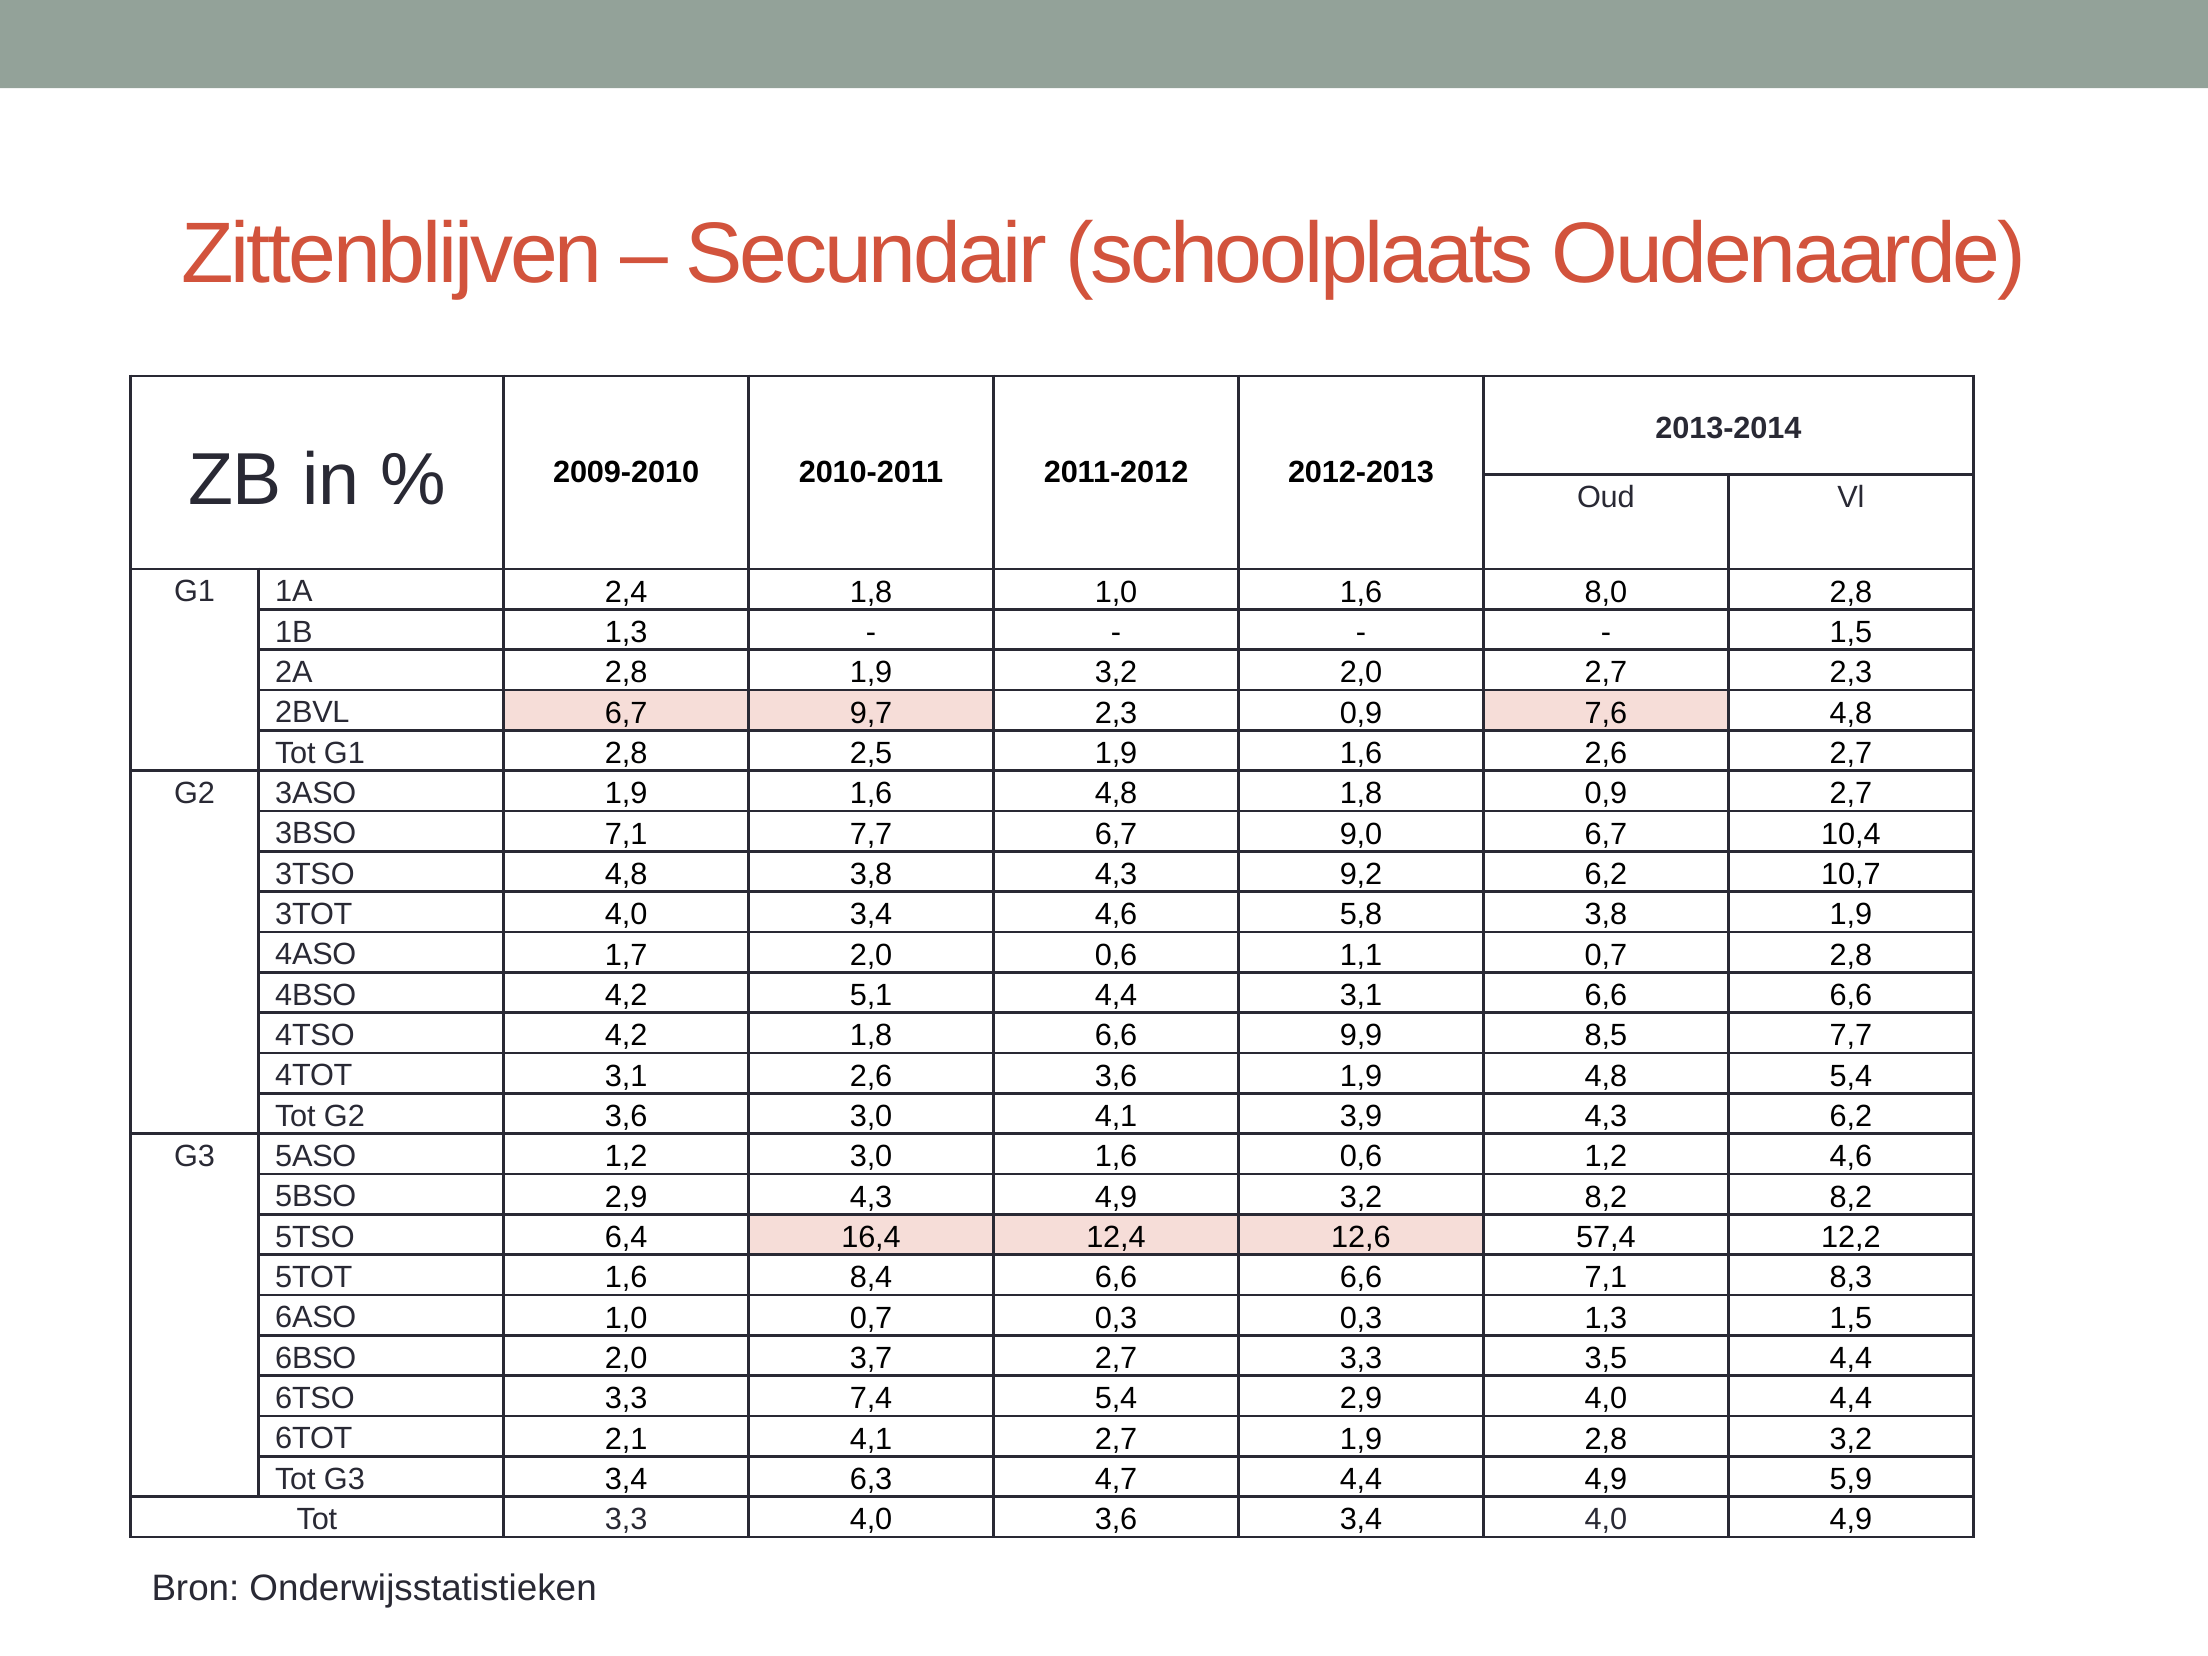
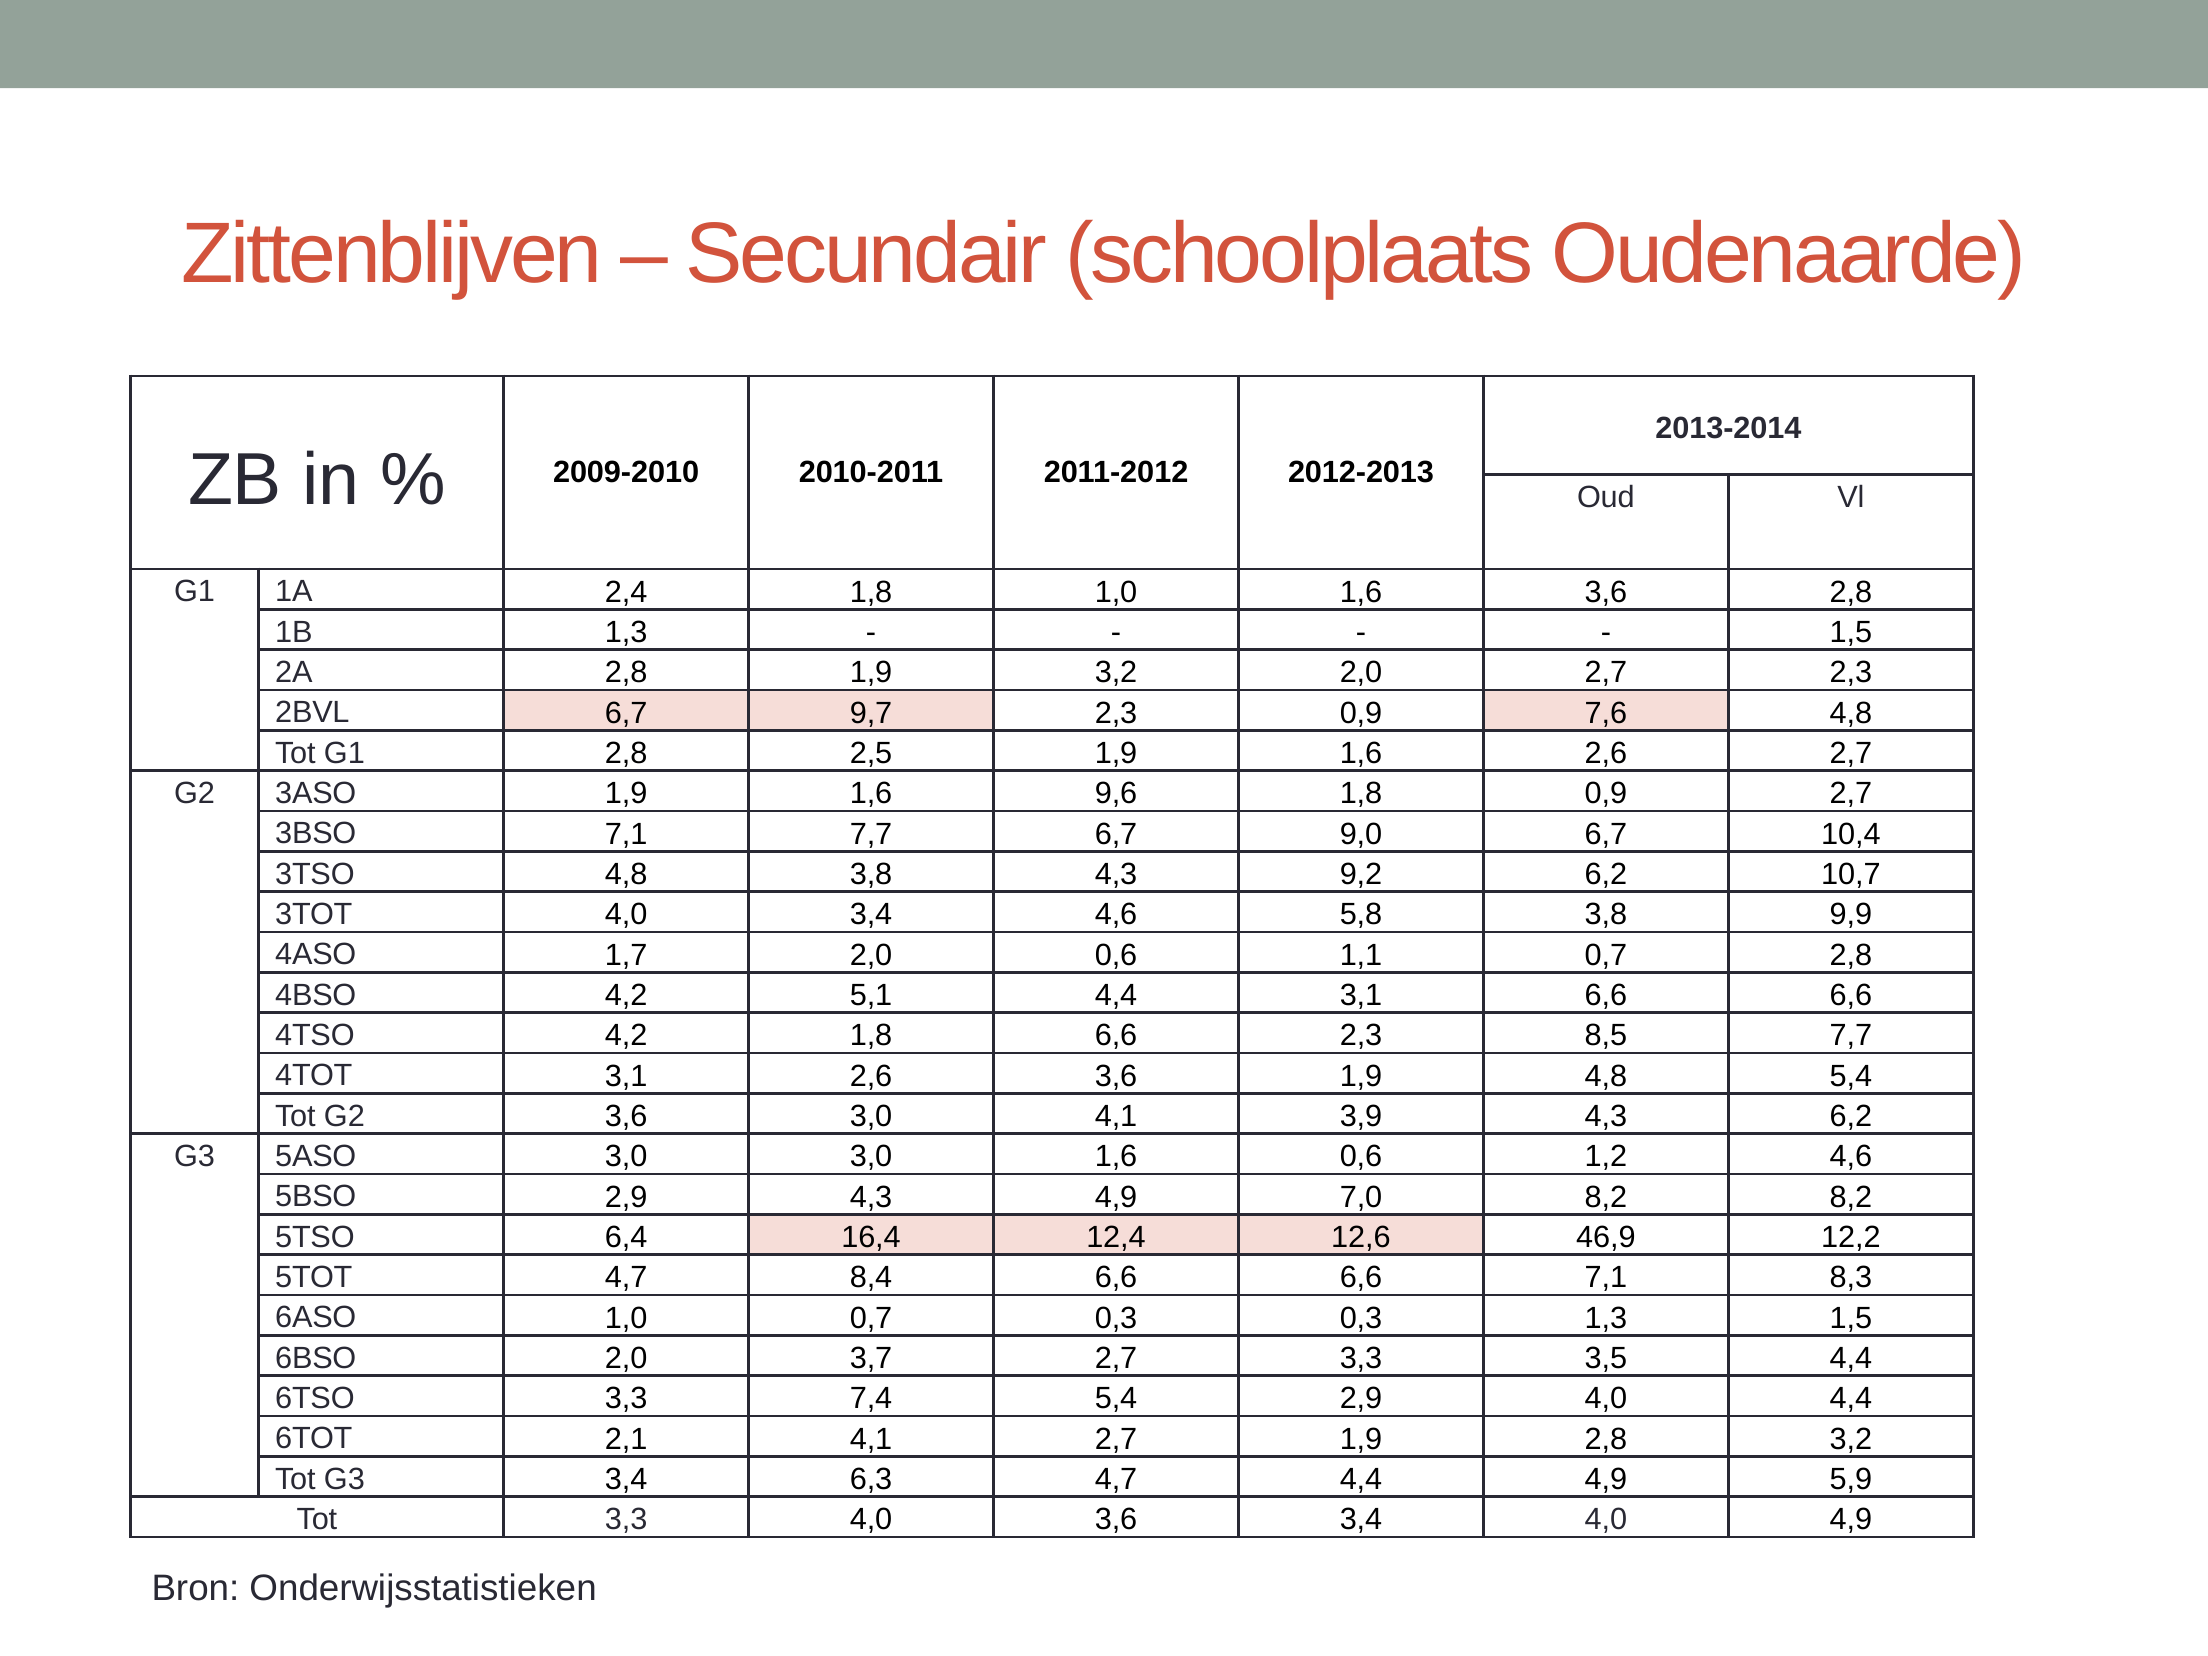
1,6 8,0: 8,0 -> 3,6
1,6 4,8: 4,8 -> 9,6
3,8 1,9: 1,9 -> 9,9
6,6 9,9: 9,9 -> 2,3
5ASO 1,2: 1,2 -> 3,0
4,9 3,2: 3,2 -> 7,0
57,4: 57,4 -> 46,9
5TOT 1,6: 1,6 -> 4,7
